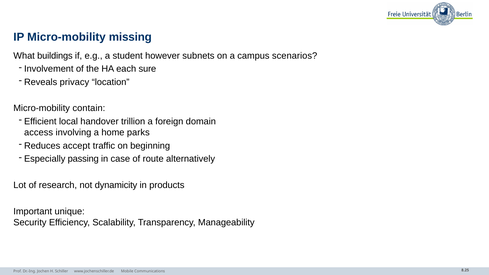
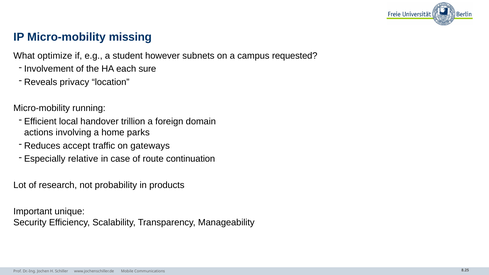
buildings: buildings -> optimize
scenarios: scenarios -> requested
contain: contain -> running
access: access -> actions
beginning: beginning -> gateways
passing: passing -> relative
alternatively: alternatively -> continuation
dynamicity: dynamicity -> probability
